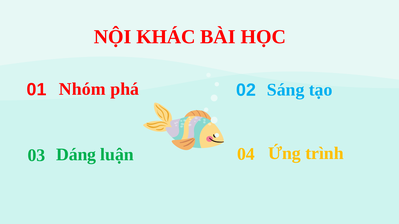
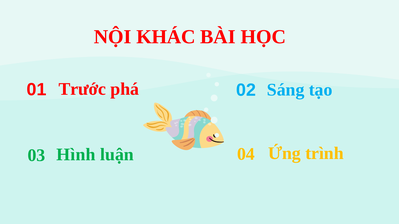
Nhóm: Nhóm -> Trước
Dáng: Dáng -> Hình
